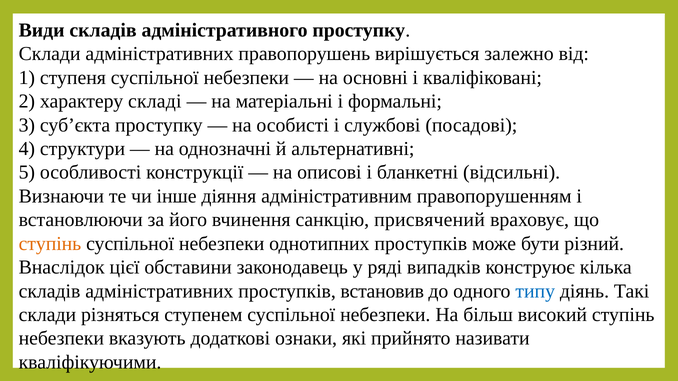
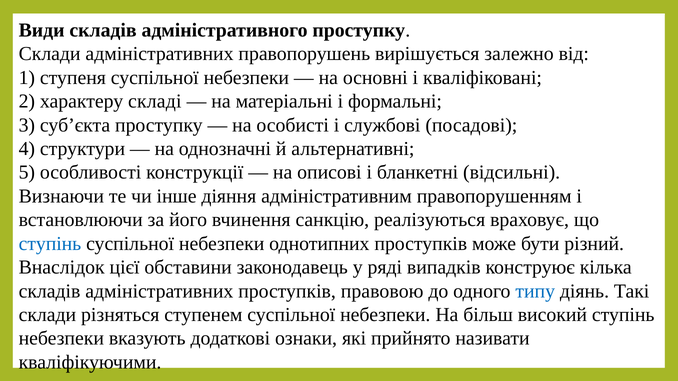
присвячений: присвячений -> реалізуються
ступінь at (50, 244) colour: orange -> blue
встановив: встановив -> правовою
